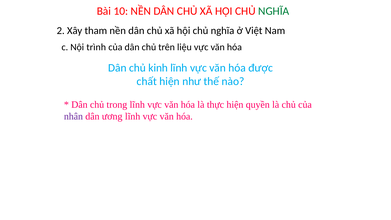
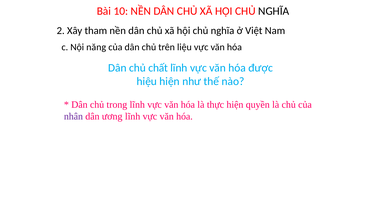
NGHĨA at (274, 11) colour: green -> black
trình: trình -> năng
kinh: kinh -> chất
chất: chất -> hiệu
